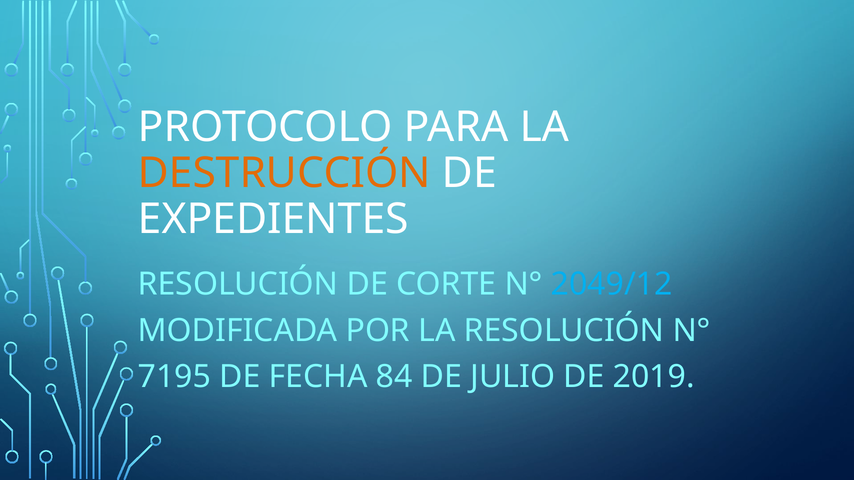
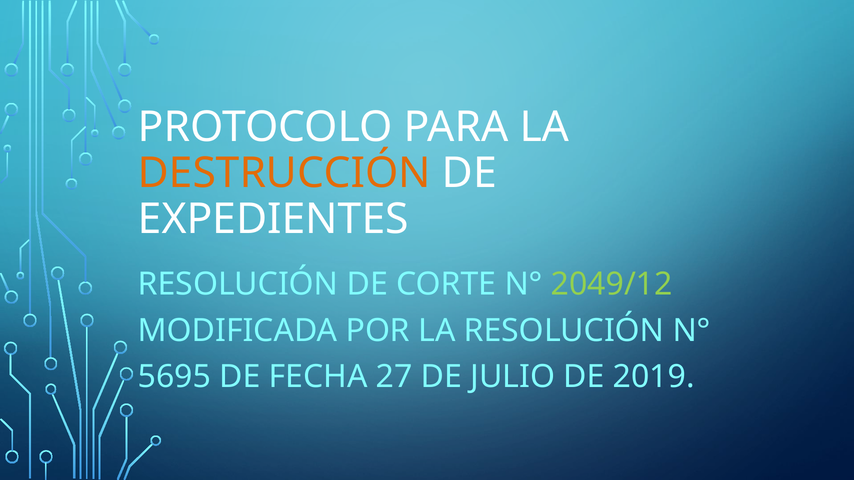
2049/12 colour: light blue -> light green
7195: 7195 -> 5695
84: 84 -> 27
